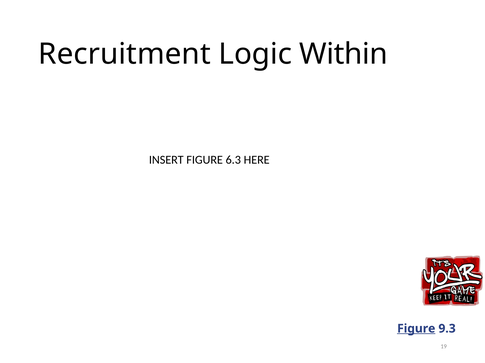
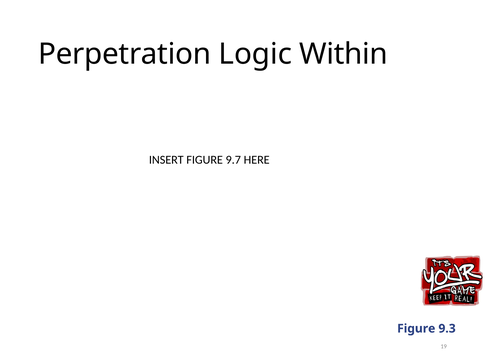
Recruitment: Recruitment -> Perpetration
6.3: 6.3 -> 9.7
Figure at (416, 329) underline: present -> none
